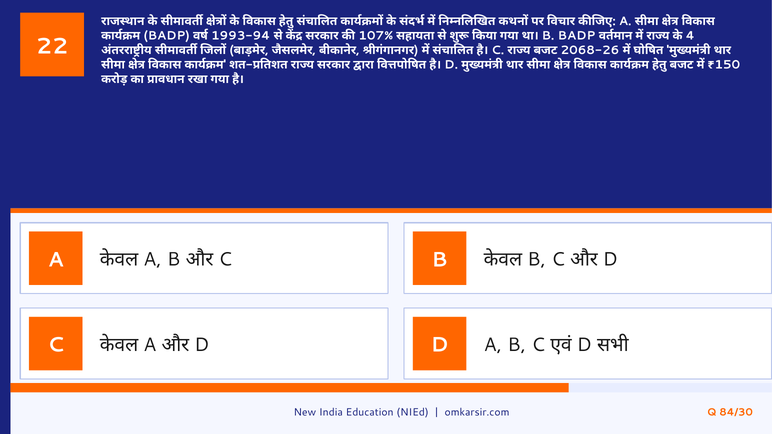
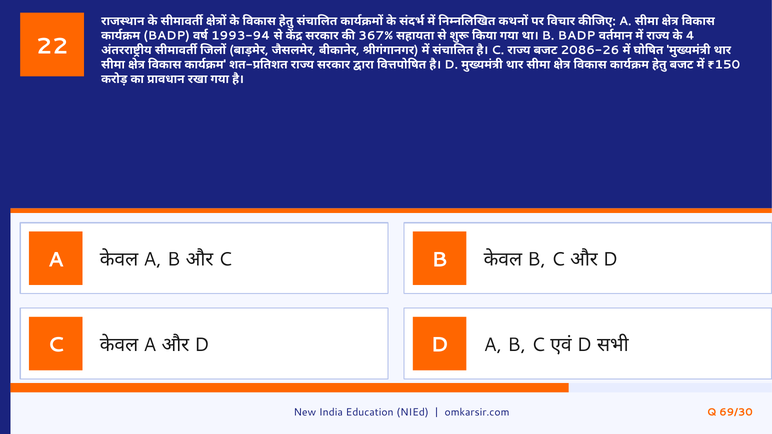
107%: 107% -> 367%
2068-26: 2068-26 -> 2086-26
84/30: 84/30 -> 69/30
